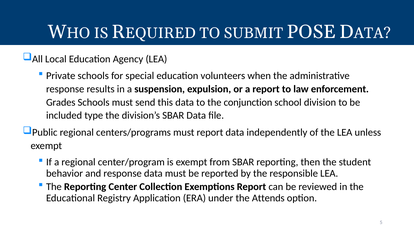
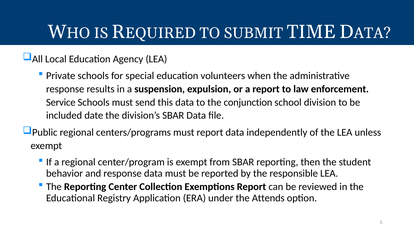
POSE: POSE -> TIME
Grades: Grades -> Service
type: type -> date
